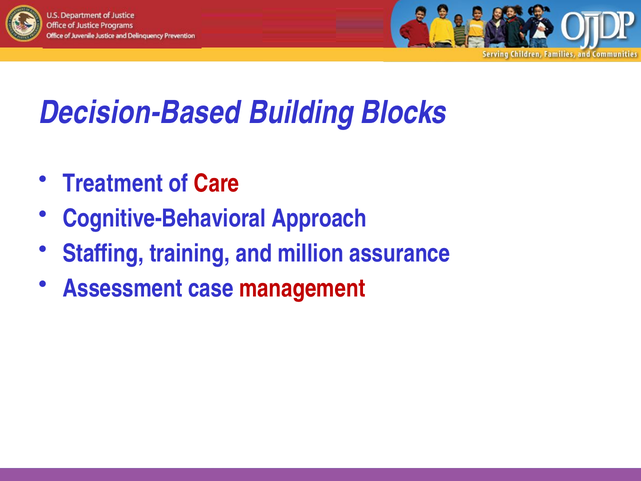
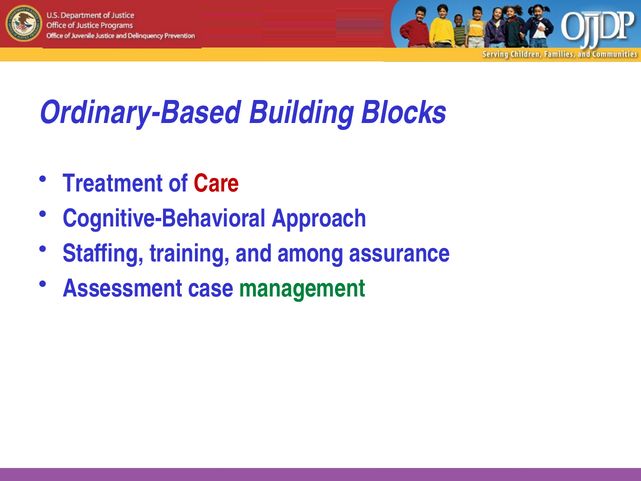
Decision-Based: Decision-Based -> Ordinary-Based
million: million -> among
management colour: red -> green
